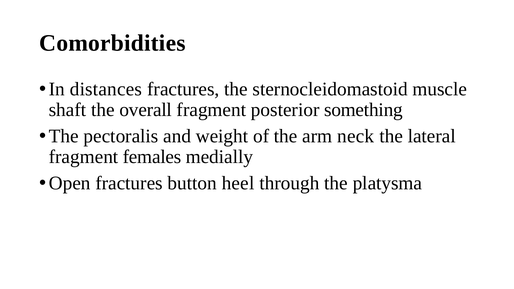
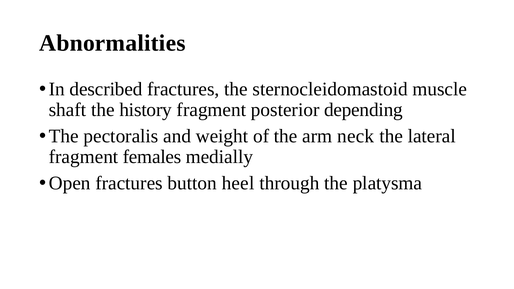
Comorbidities: Comorbidities -> Abnormalities
distances: distances -> described
overall: overall -> history
something: something -> depending
